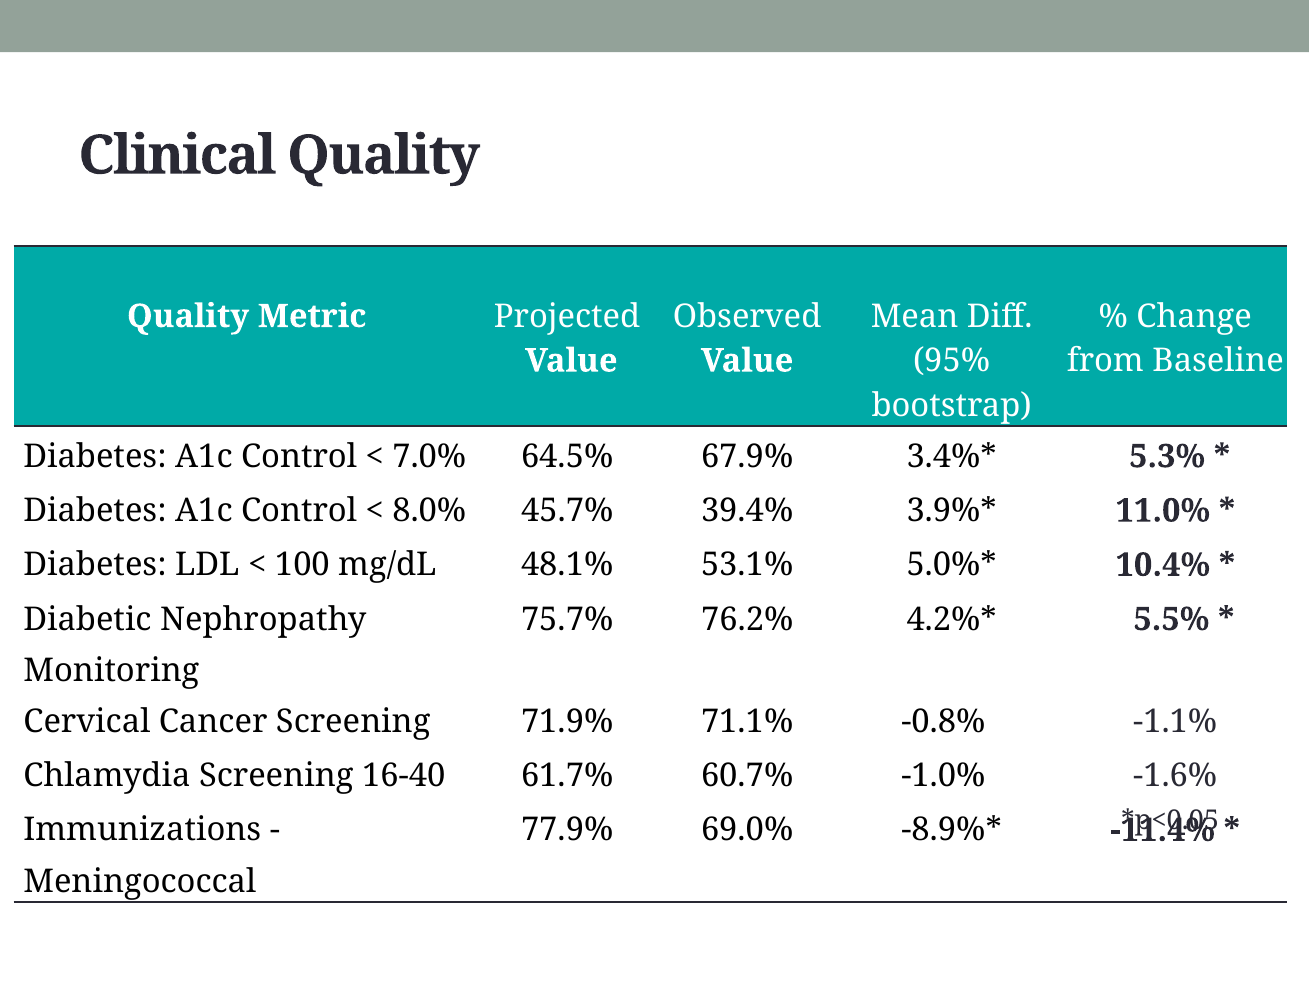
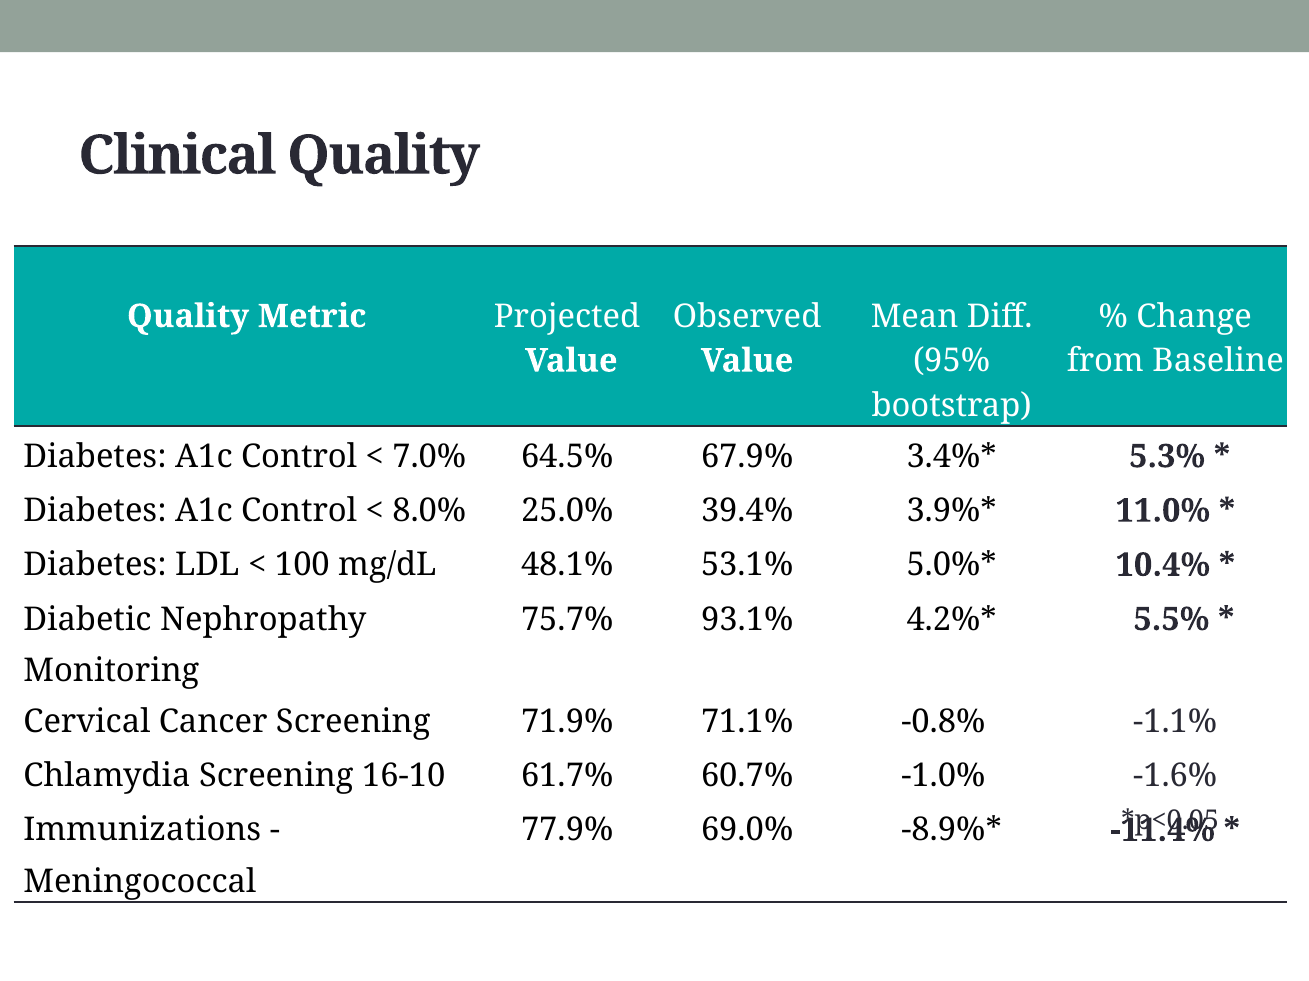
45.7%: 45.7% -> 25.0%
76.2%: 76.2% -> 93.1%
16-40: 16-40 -> 16-10
